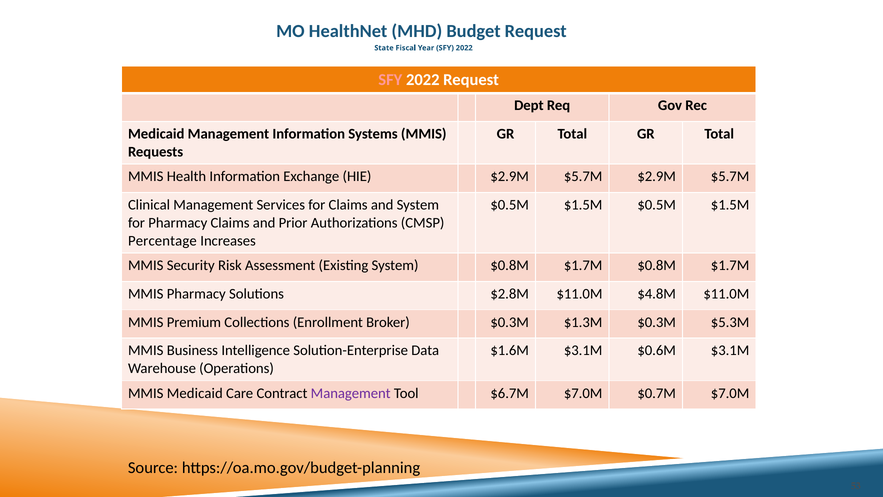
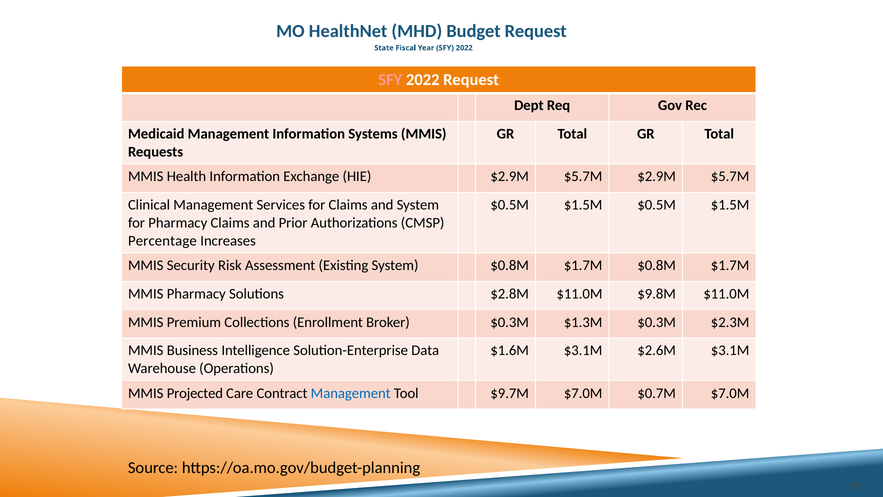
$4.8M: $4.8M -> $9.8M
$5.3M: $5.3M -> $2.3M
$0.6M: $0.6M -> $2.6M
MMIS Medicaid: Medicaid -> Projected
Management at (351, 393) colour: purple -> blue
$6.7M: $6.7M -> $9.7M
